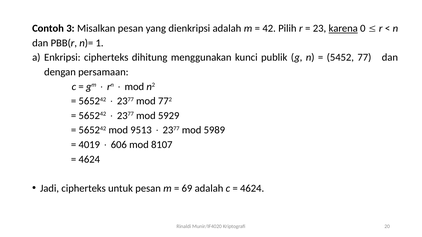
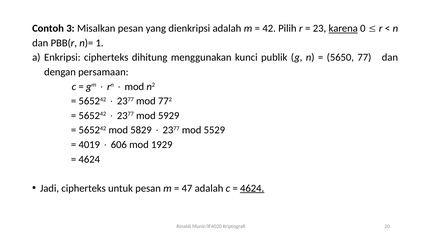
5452: 5452 -> 5650
9513: 9513 -> 5829
5989: 5989 -> 5529
8107: 8107 -> 1929
69: 69 -> 47
4624 at (252, 189) underline: none -> present
